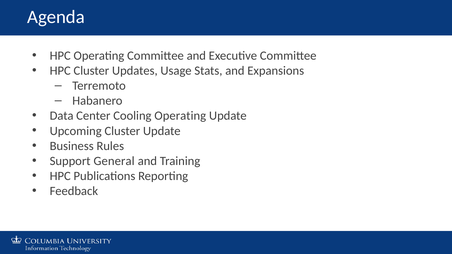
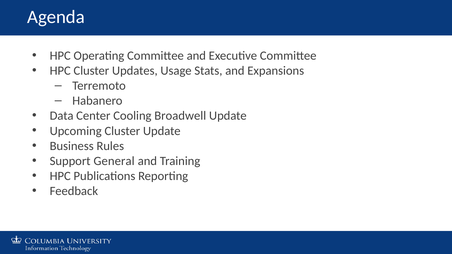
Cooling Operating: Operating -> Broadwell
